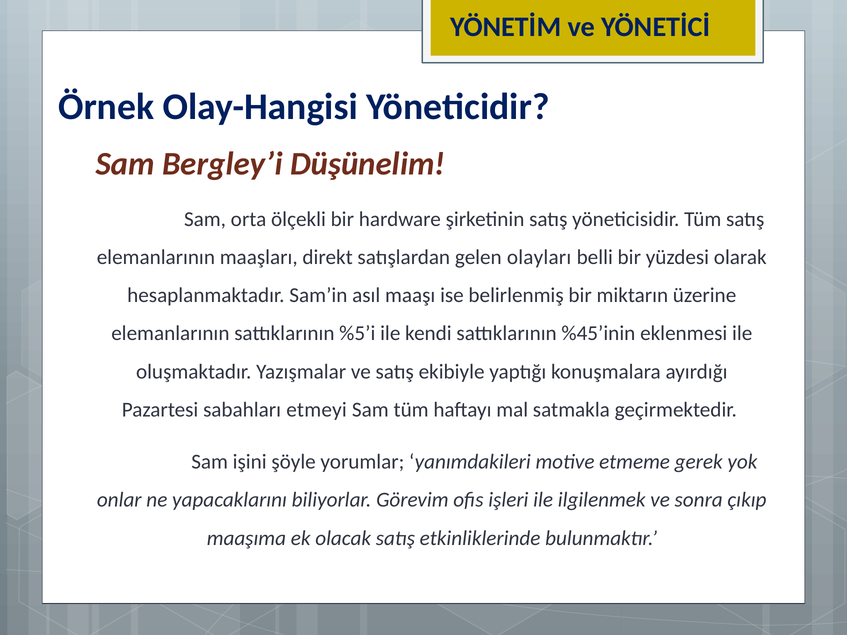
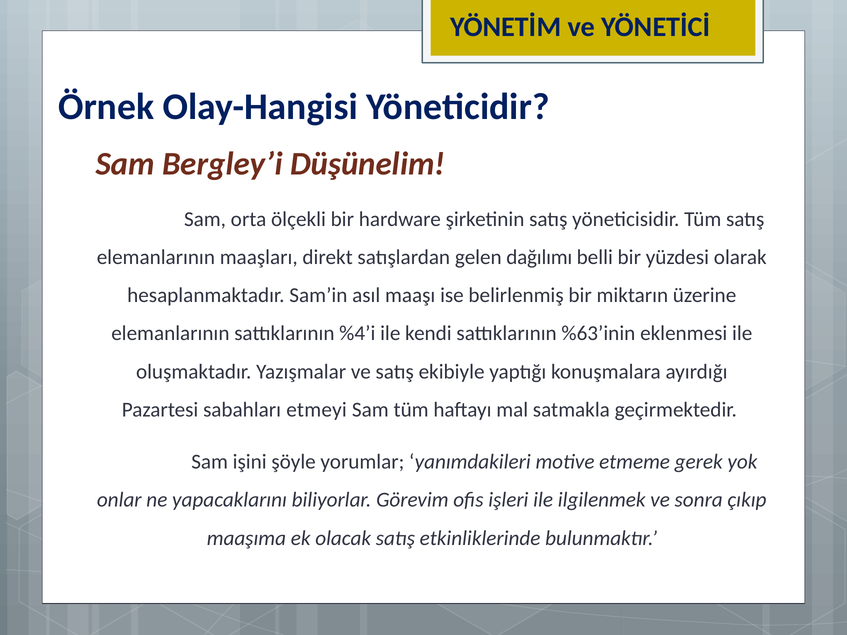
olayları: olayları -> dağılımı
%5’i: %5’i -> %4’i
%45’inin: %45’inin -> %63’inin
